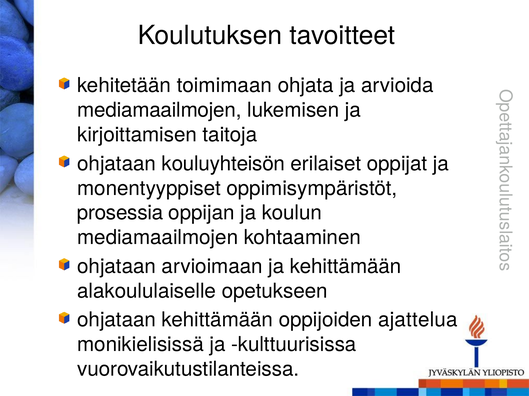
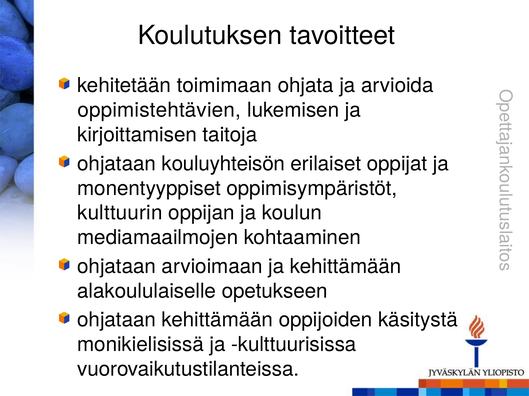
mediamaailmojen at (159, 110): mediamaailmojen -> oppimistehtävien
prosessia: prosessia -> kulttuurin
ajattelua: ajattelua -> käsitystä
